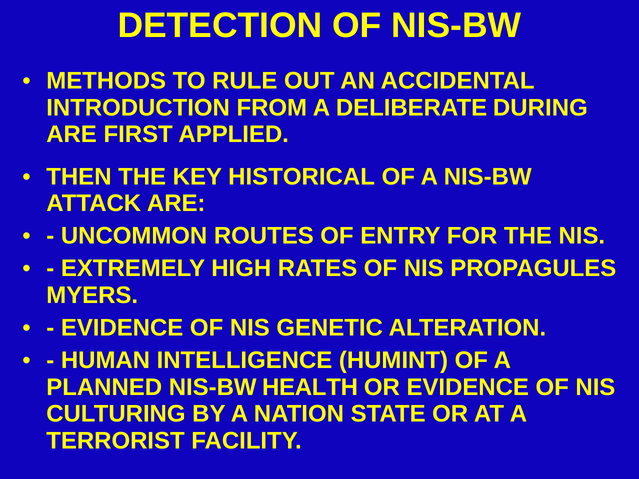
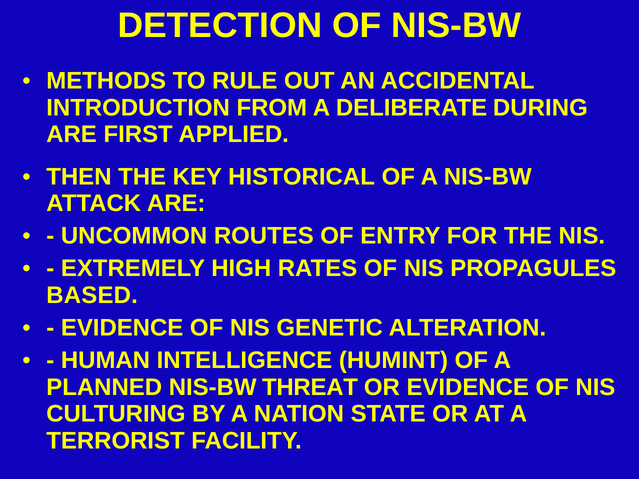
MYERS: MYERS -> BASED
HEALTH: HEALTH -> THREAT
